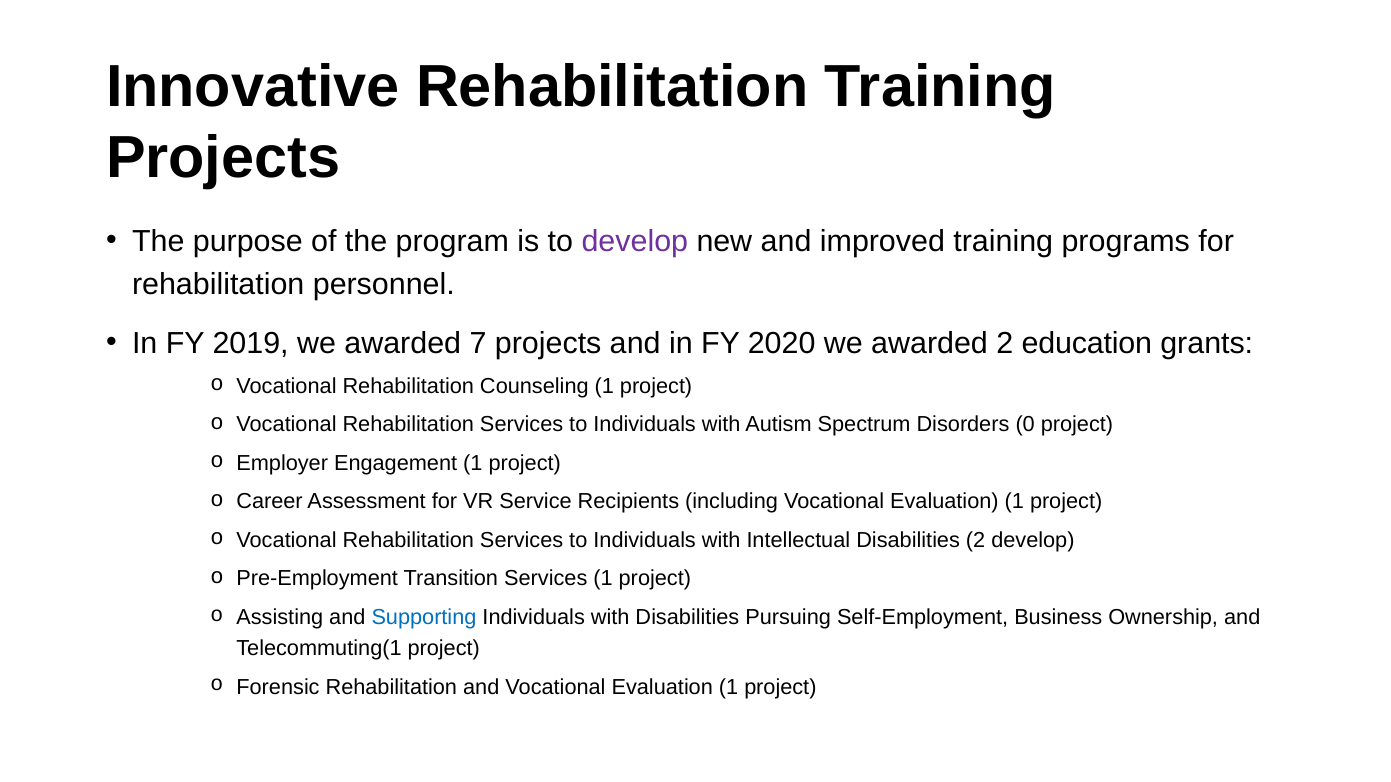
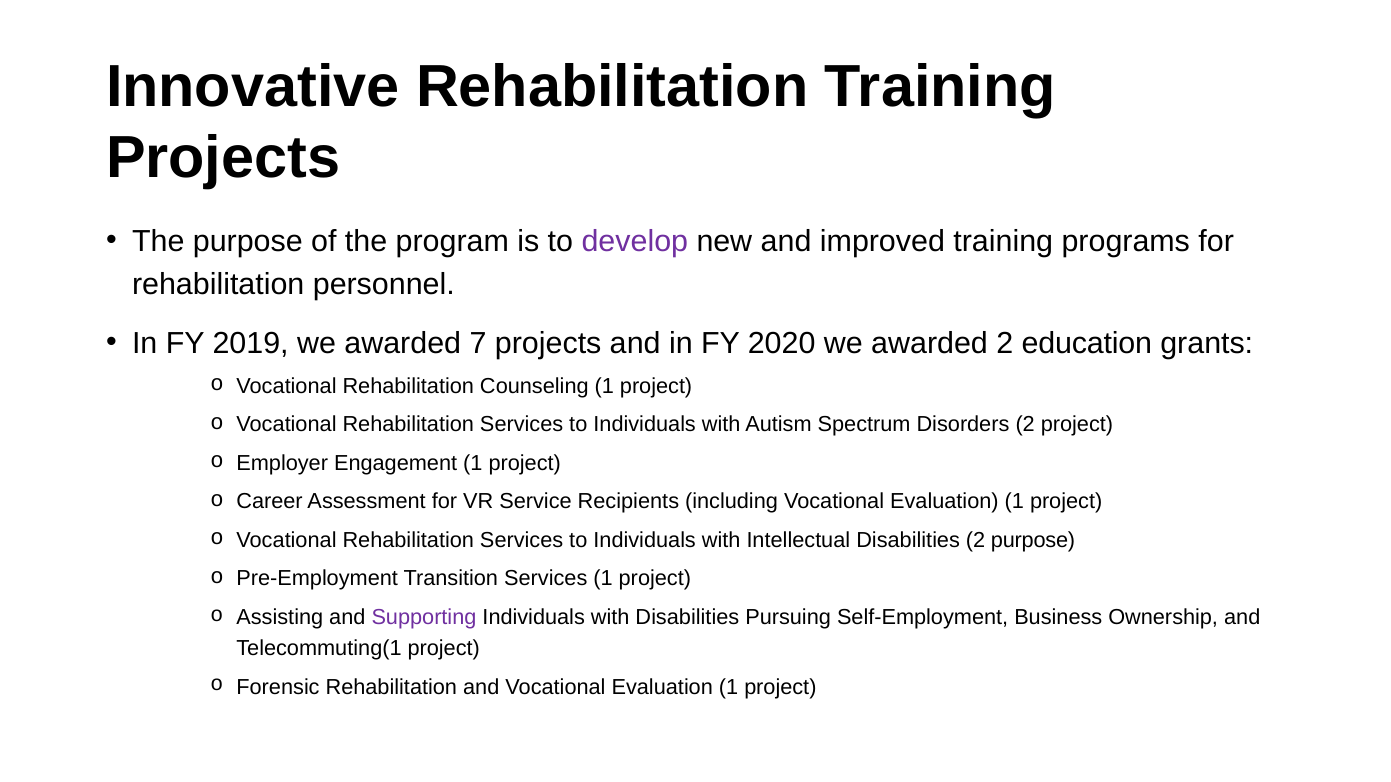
Disorders 0: 0 -> 2
2 develop: develop -> purpose
Supporting colour: blue -> purple
